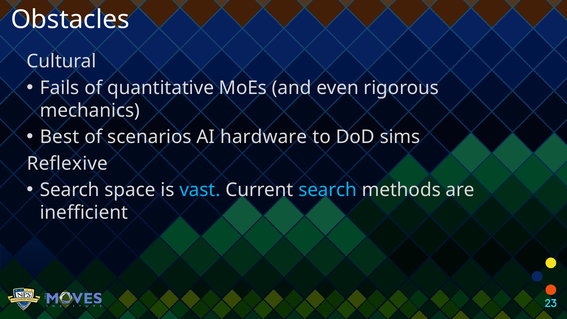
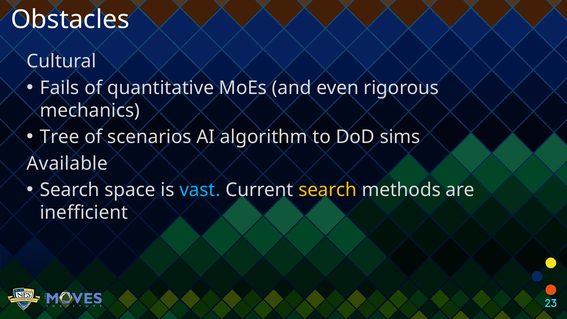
Best: Best -> Tree
hardware: hardware -> algorithm
Reflexive: Reflexive -> Available
search at (328, 190) colour: light blue -> yellow
